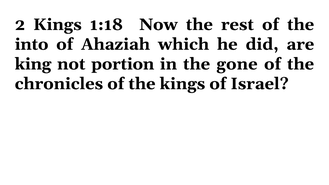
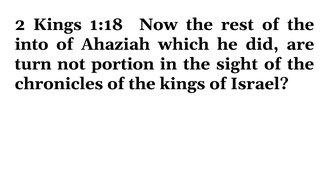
king: king -> turn
gone: gone -> sight
